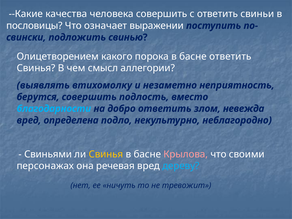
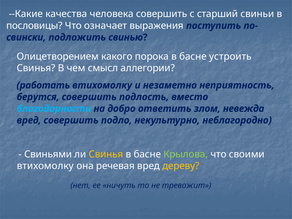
с ответить: ответить -> старший
выражении: выражении -> выражения
басне ответить: ответить -> устроить
выявлять: выявлять -> работать
вред определена: определена -> совершить
Крылова colour: pink -> light green
персонажах at (45, 166): персонажах -> втихомолку
дереву colour: light blue -> yellow
